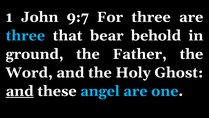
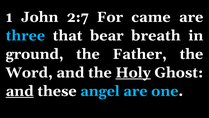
9:7: 9:7 -> 2:7
For three: three -> came
behold: behold -> breath
Holy underline: none -> present
